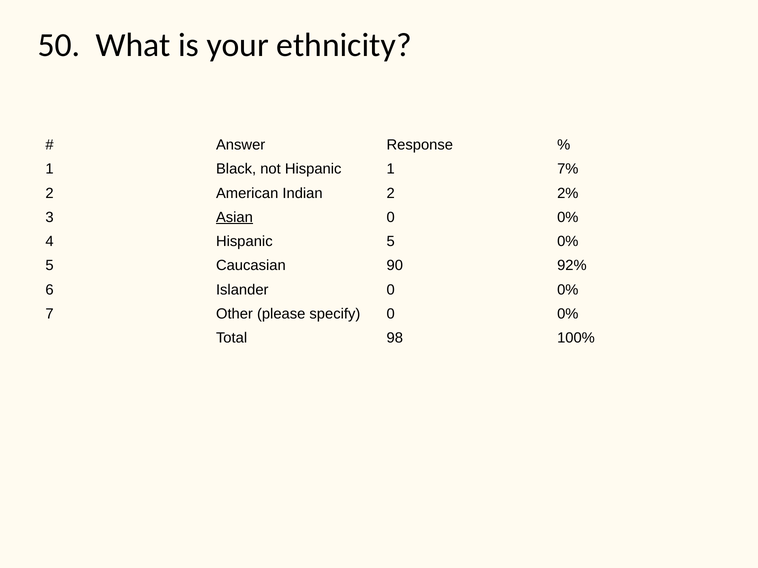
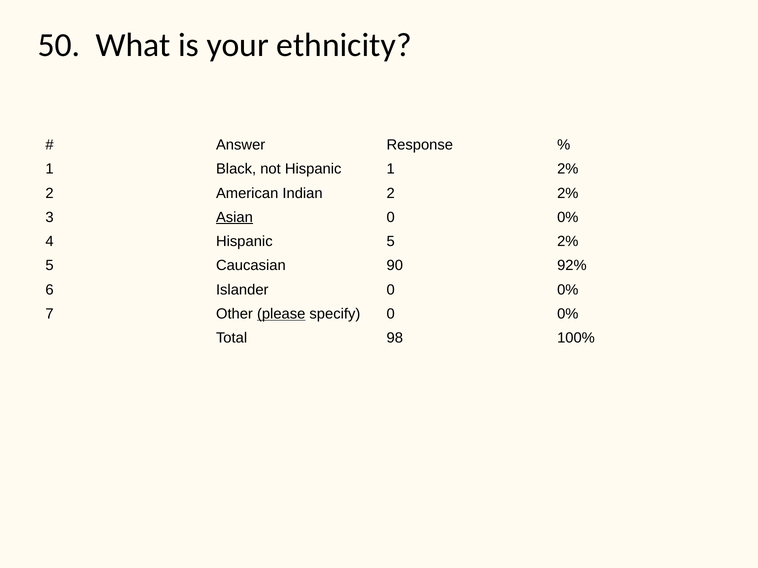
1 7%: 7% -> 2%
5 0%: 0% -> 2%
please underline: none -> present
